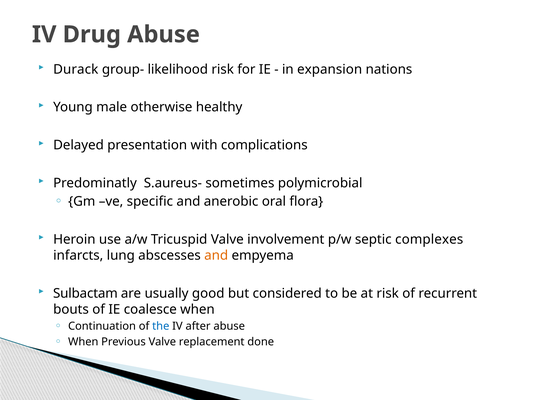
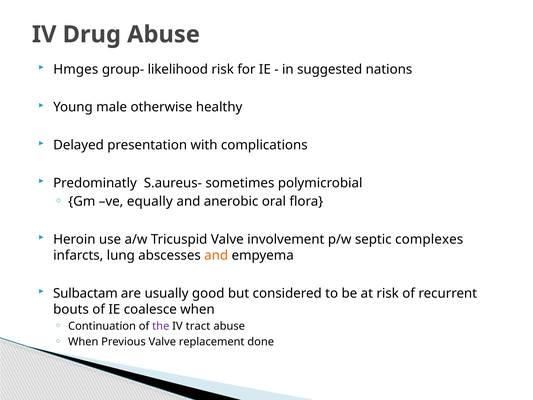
Durack: Durack -> Hmges
expansion: expansion -> suggested
specific: specific -> equally
the colour: blue -> purple
after: after -> tract
